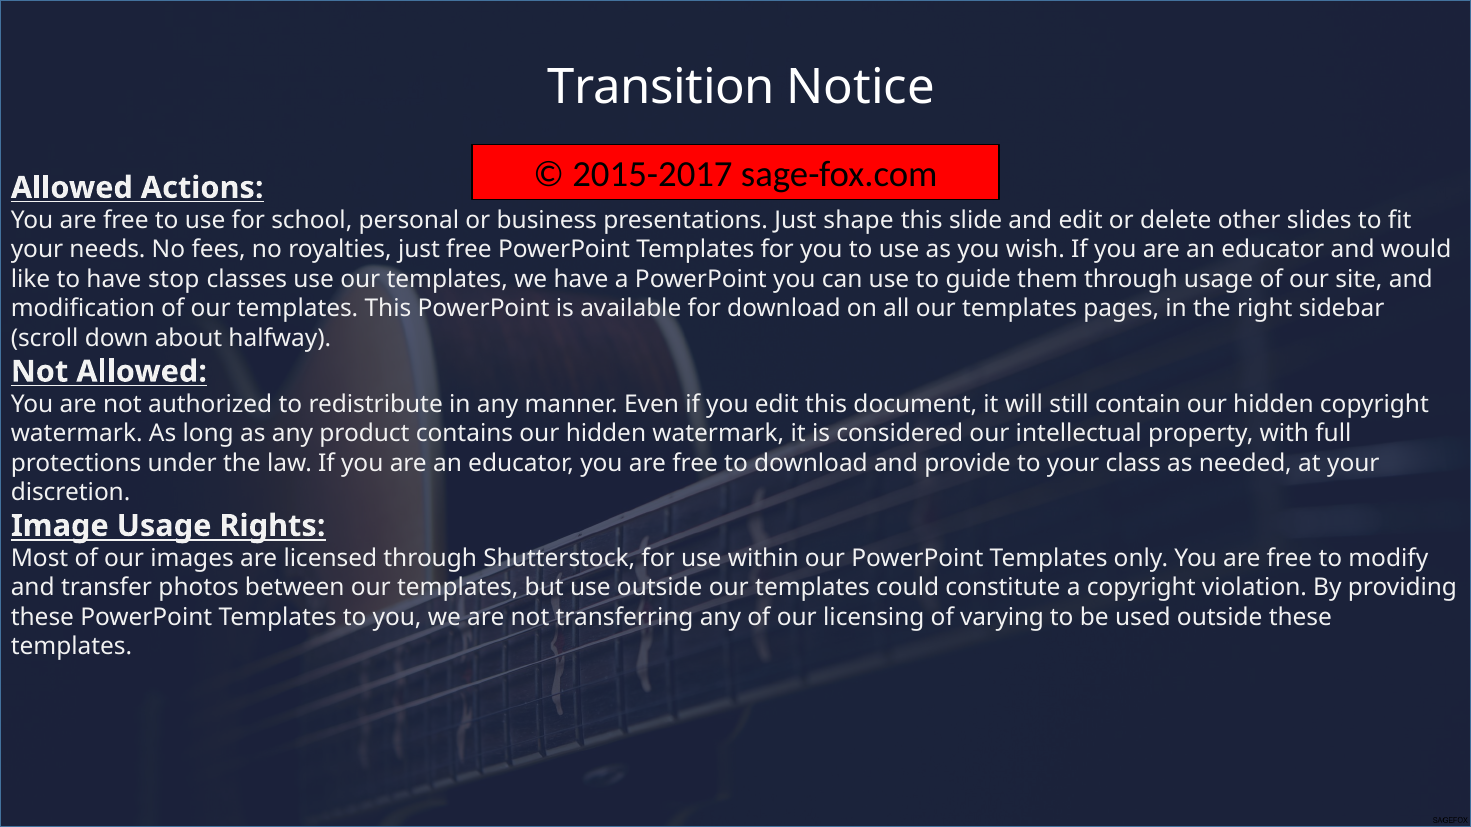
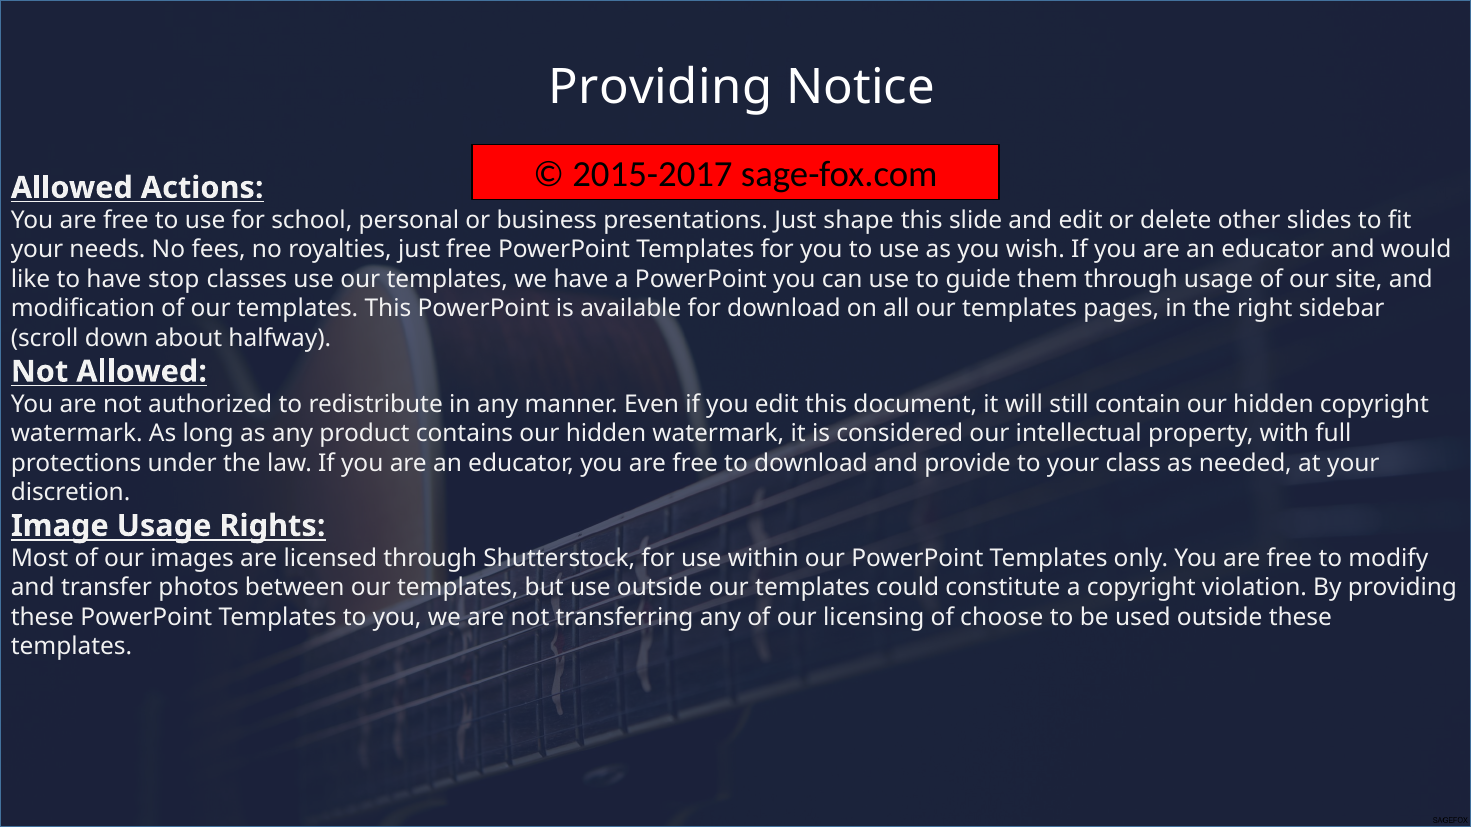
Transition at (661, 87): Transition -> Providing
varying: varying -> choose
